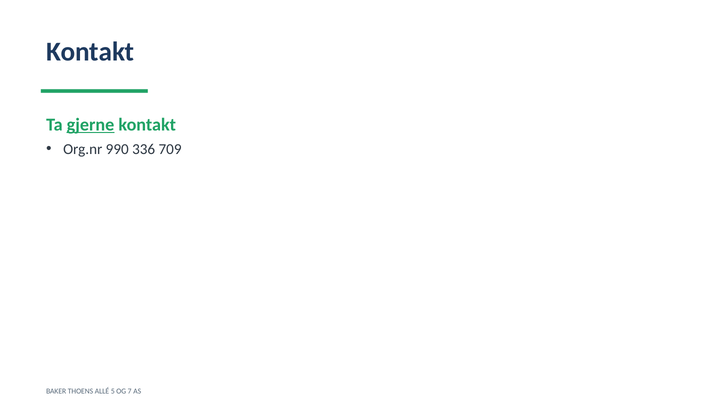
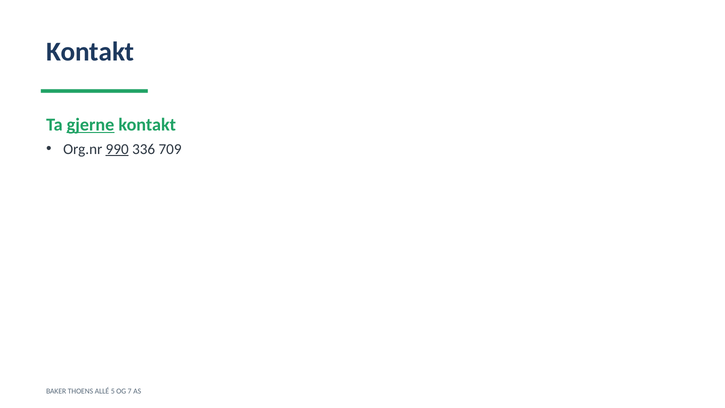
990 underline: none -> present
